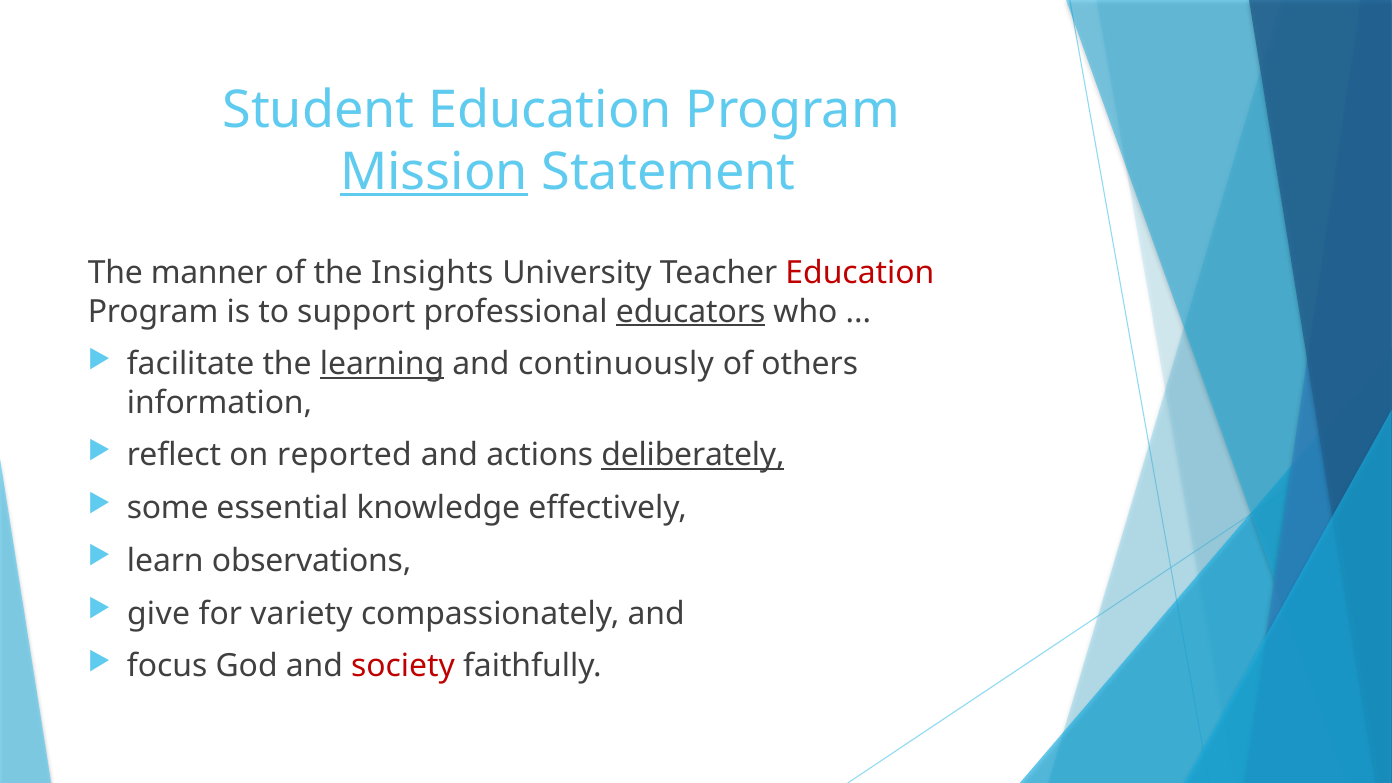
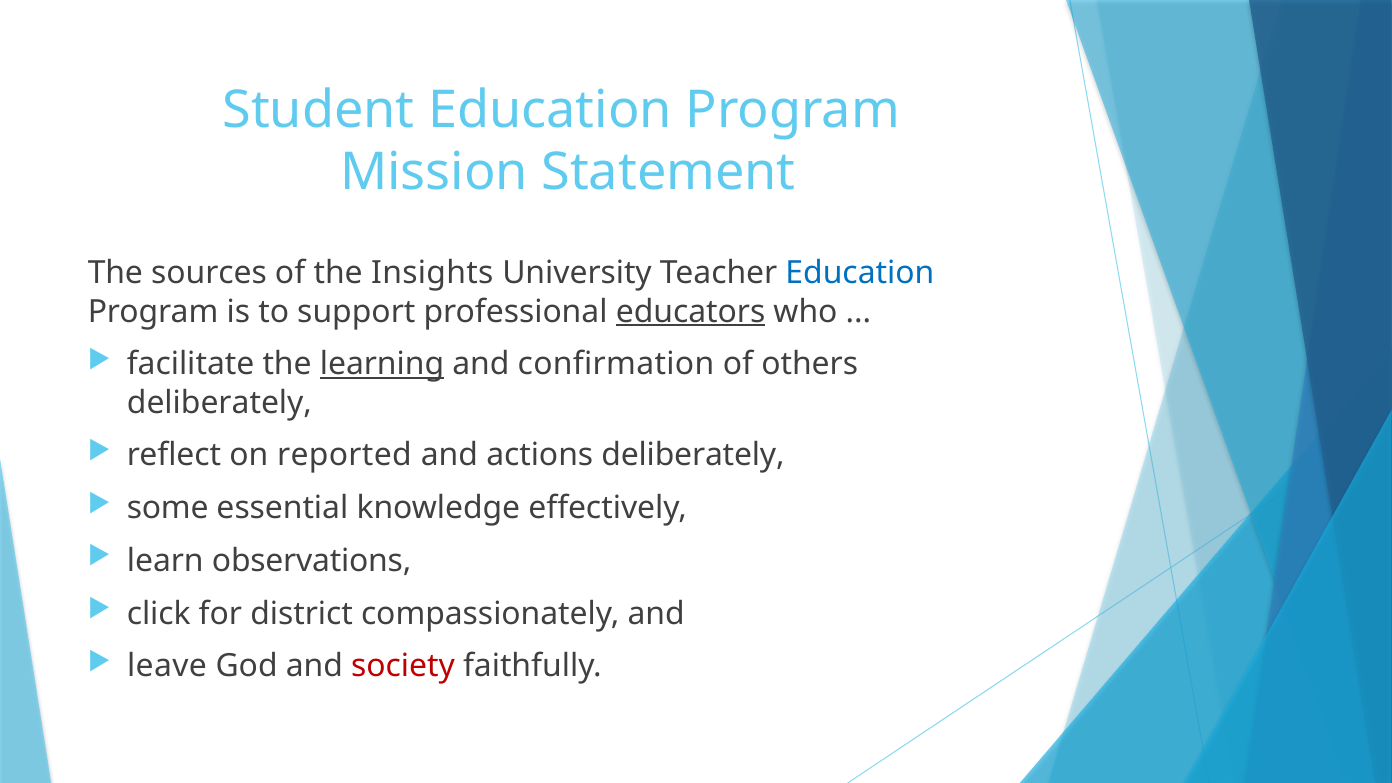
Mission underline: present -> none
manner: manner -> sources
Education at (860, 273) colour: red -> blue
continuously: continuously -> confirmation
information at (220, 403): information -> deliberately
deliberately at (693, 455) underline: present -> none
give: give -> click
variety: variety -> district
focus: focus -> leave
